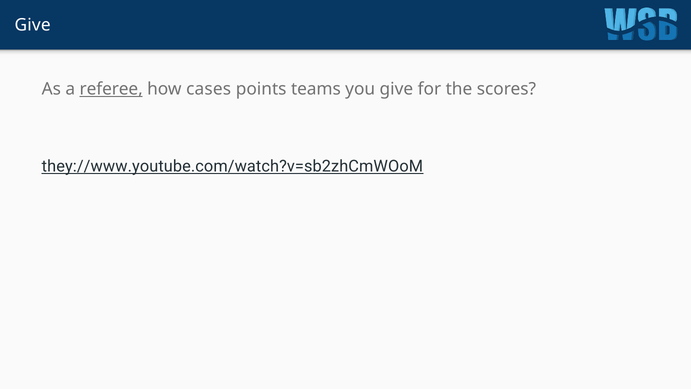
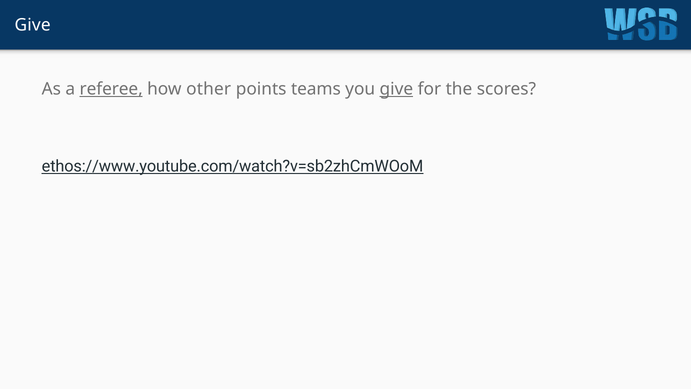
cases: cases -> other
give at (396, 89) underline: none -> present
they://www.youtube.com/watch?v=sb2zhCmWOoM: they://www.youtube.com/watch?v=sb2zhCmWOoM -> ethos://www.youtube.com/watch?v=sb2zhCmWOoM
